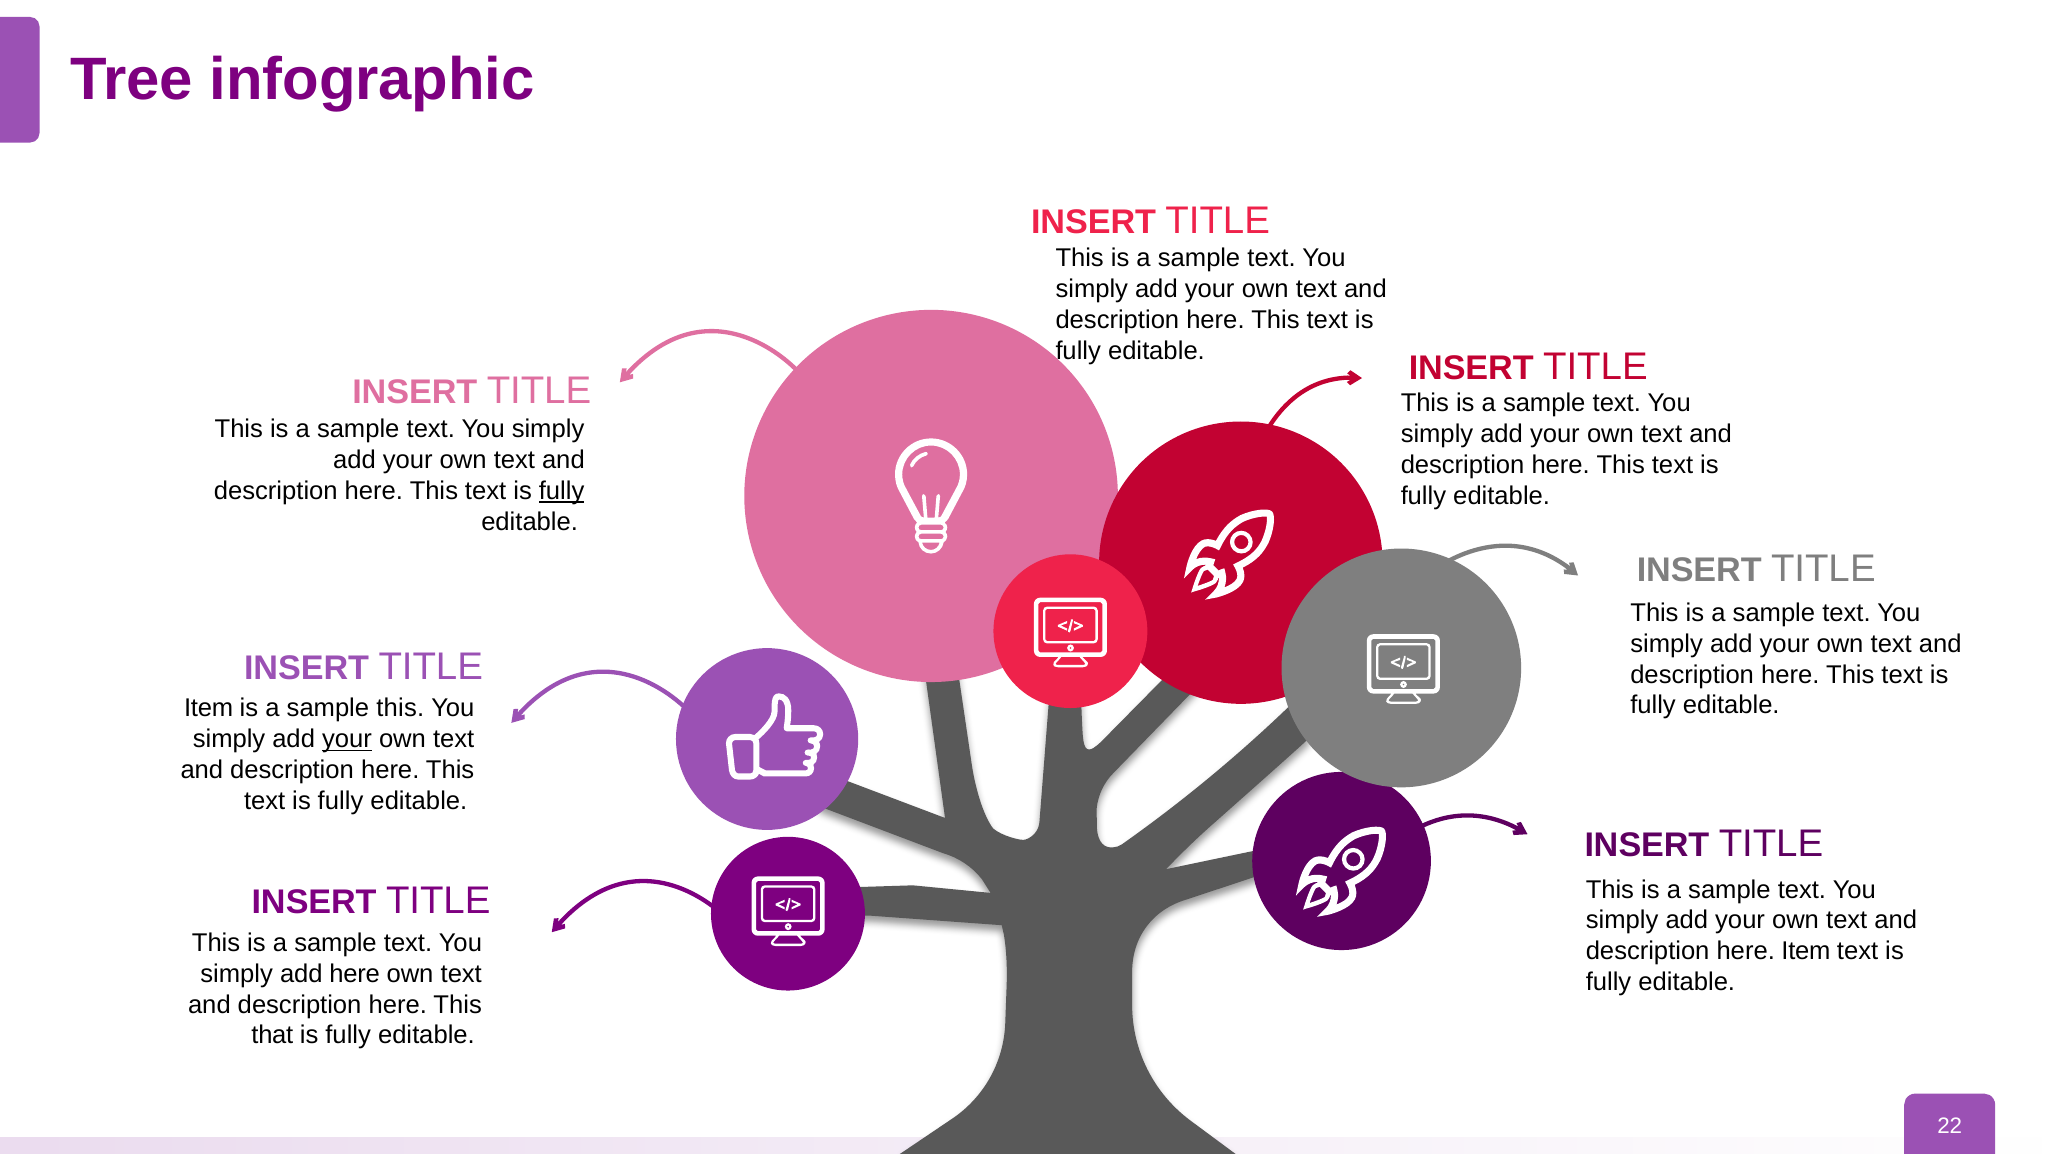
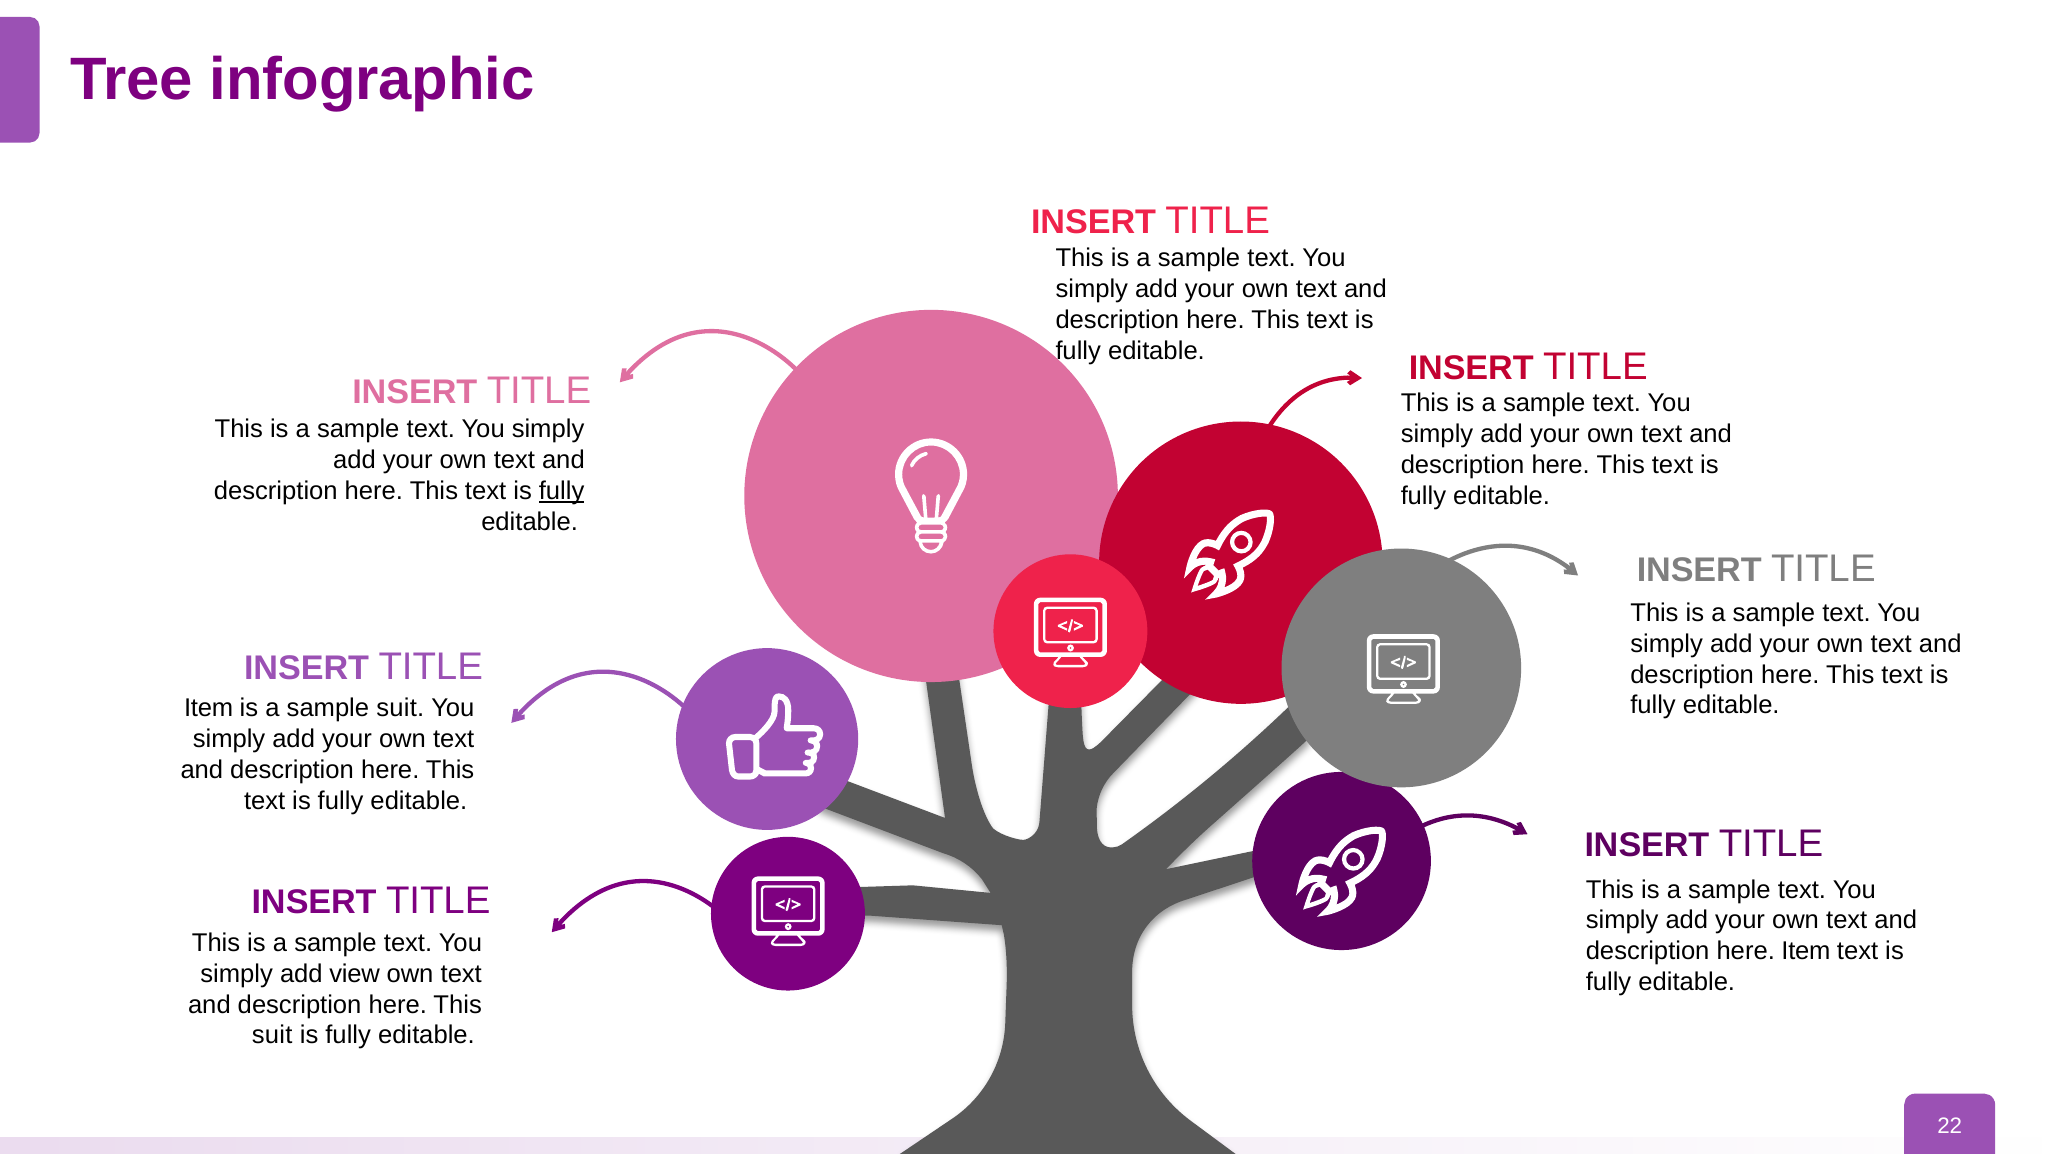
sample this: this -> suit
your at (347, 739) underline: present -> none
add here: here -> view
that at (272, 1035): that -> suit
